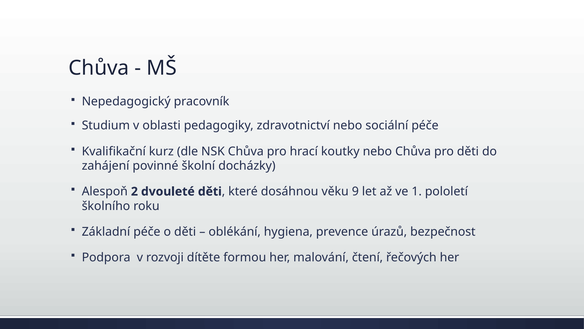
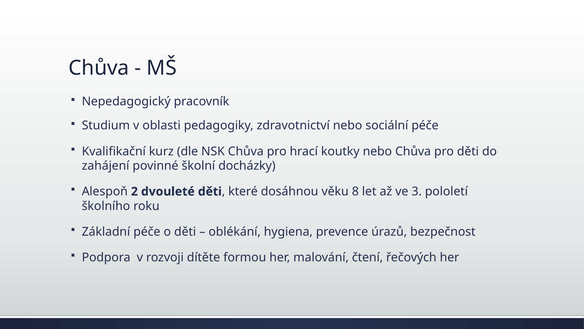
9: 9 -> 8
1: 1 -> 3
